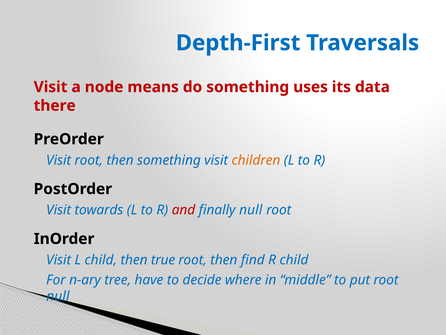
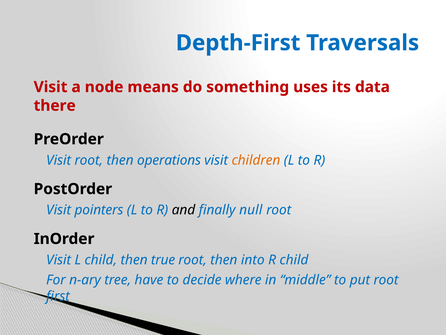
then something: something -> operations
towards: towards -> pointers
and colour: red -> black
find: find -> into
null at (58, 296): null -> first
